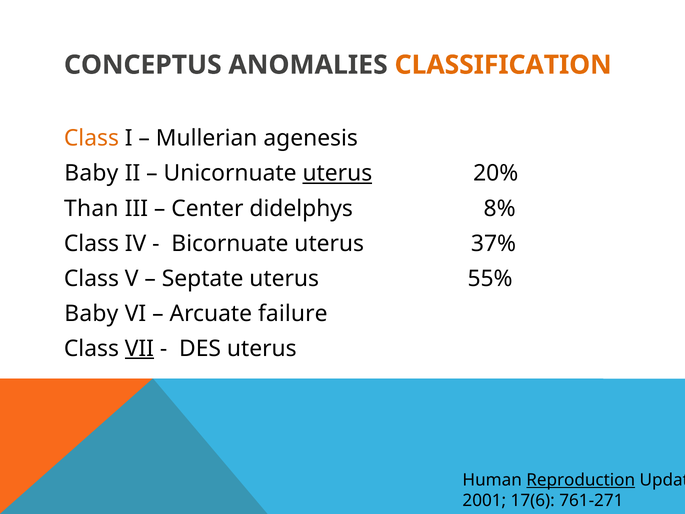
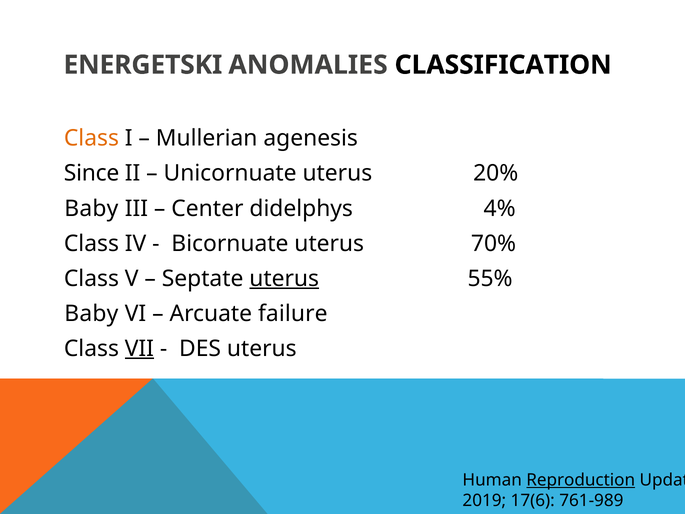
CONCEPTUS: CONCEPTUS -> ENERGETSKI
CLASSIFICATION colour: orange -> black
Baby at (91, 173): Baby -> Since
uterus at (337, 173) underline: present -> none
Than at (91, 208): Than -> Baby
8%: 8% -> 4%
37%: 37% -> 70%
uterus at (284, 278) underline: none -> present
2001: 2001 -> 2019
761-271: 761-271 -> 761-989
